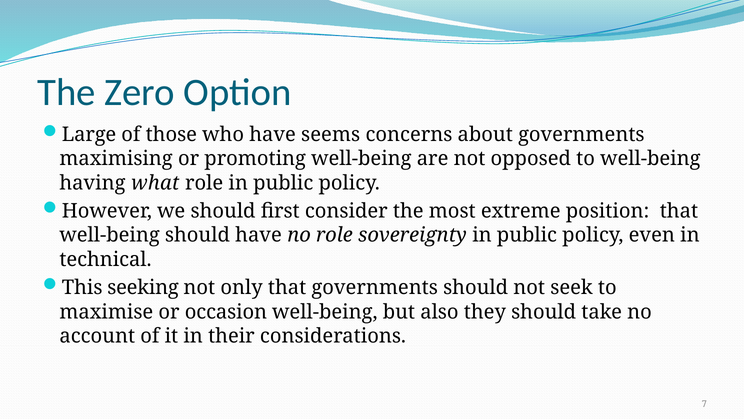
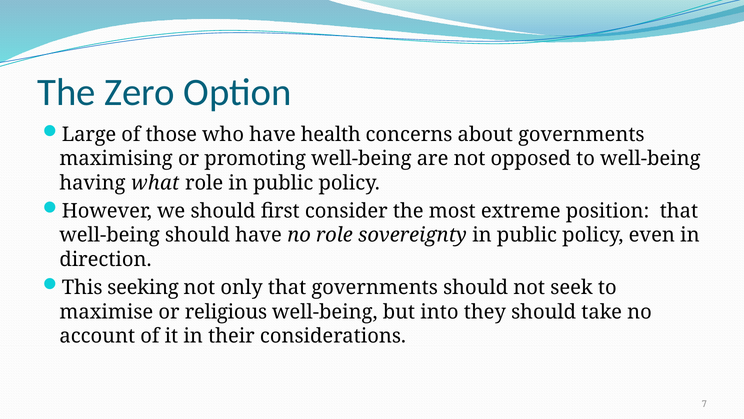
seems: seems -> health
technical: technical -> direction
occasion: occasion -> religious
also: also -> into
